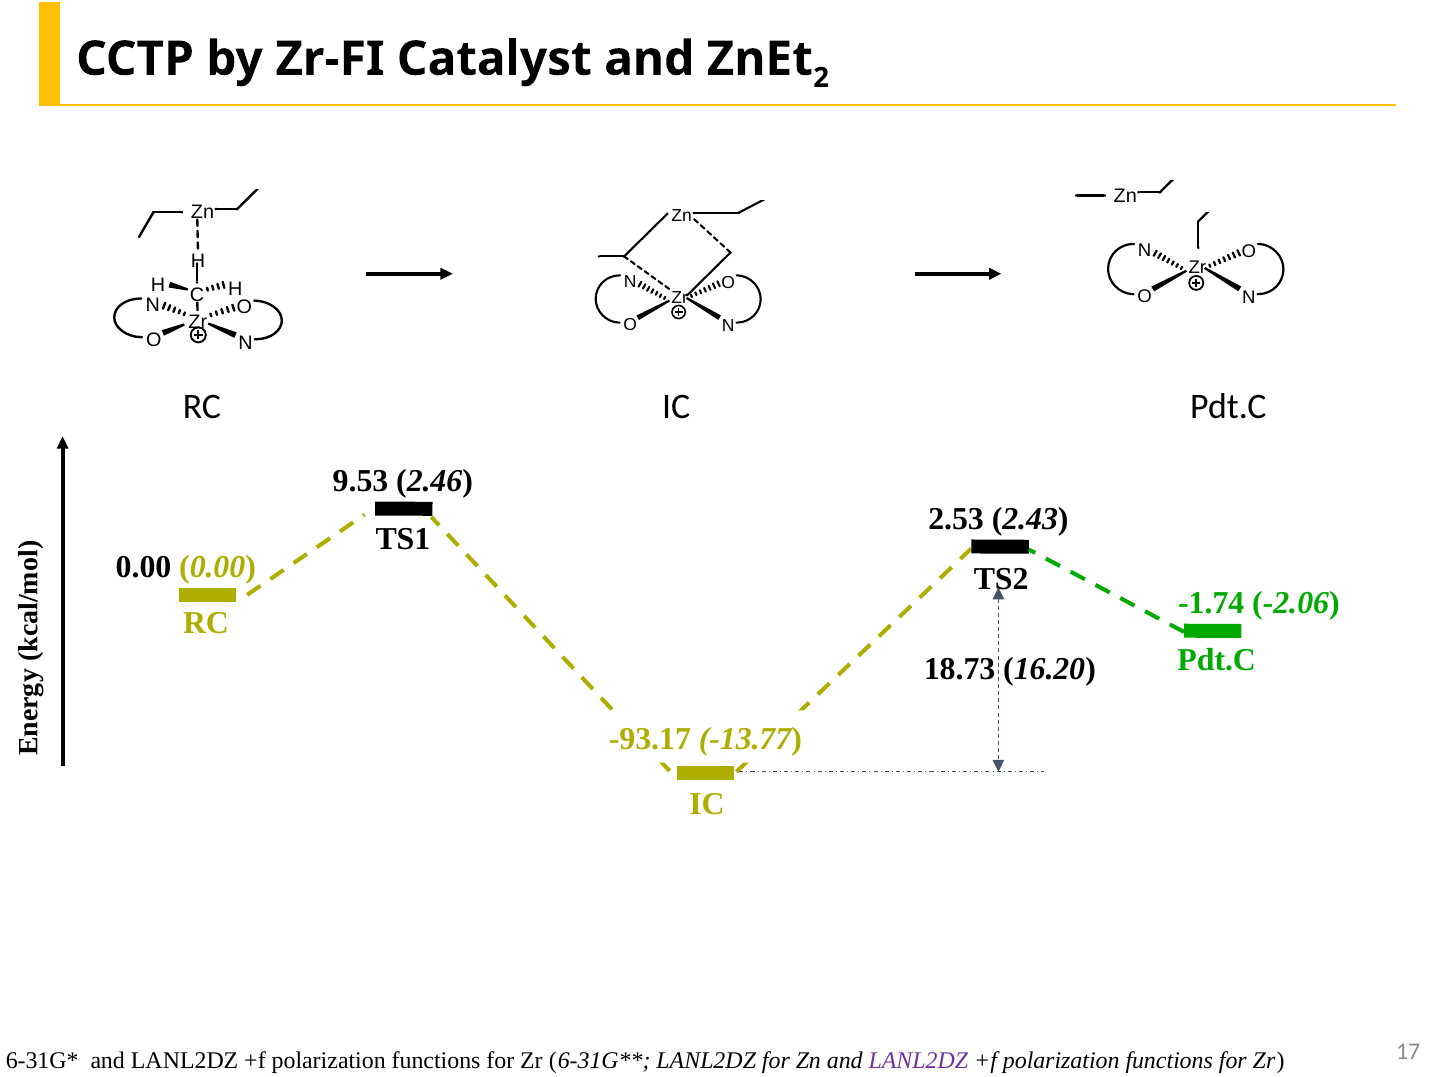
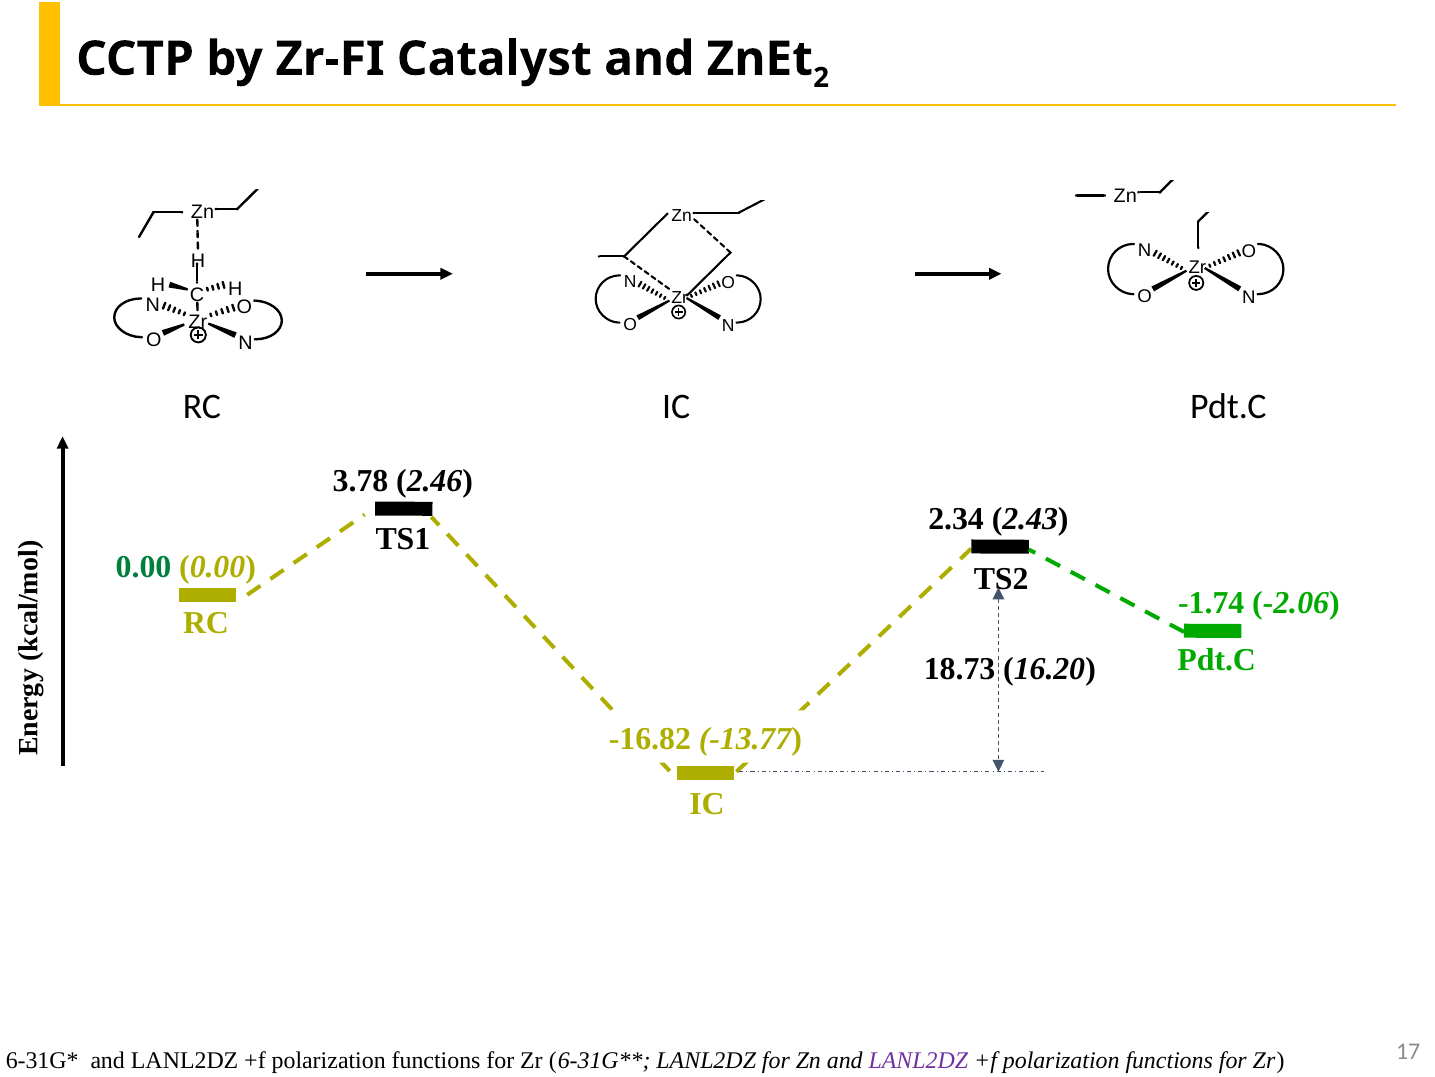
9.53: 9.53 -> 3.78
2.53: 2.53 -> 2.34
0.00 at (144, 566) colour: black -> green
-93.17: -93.17 -> -16.82
